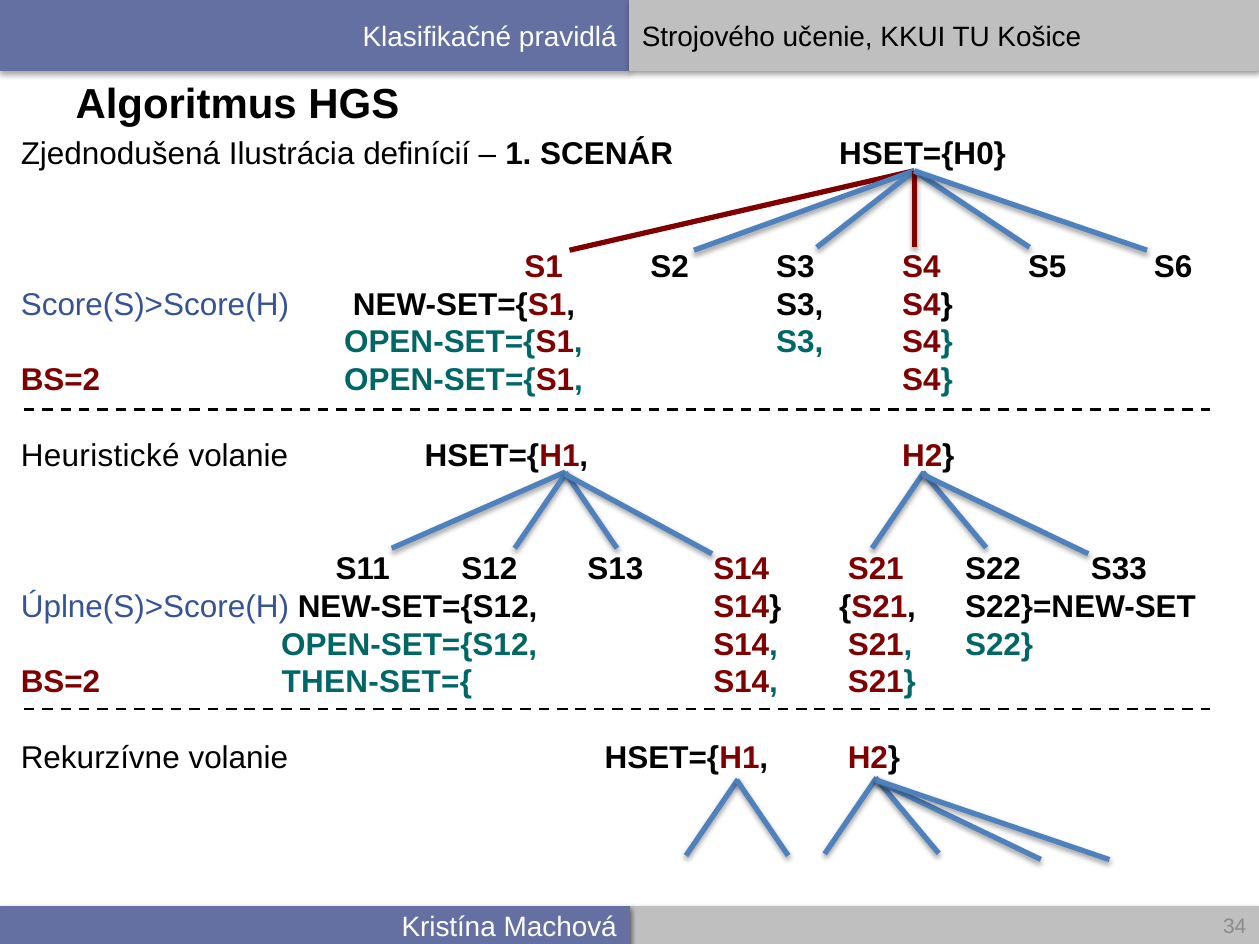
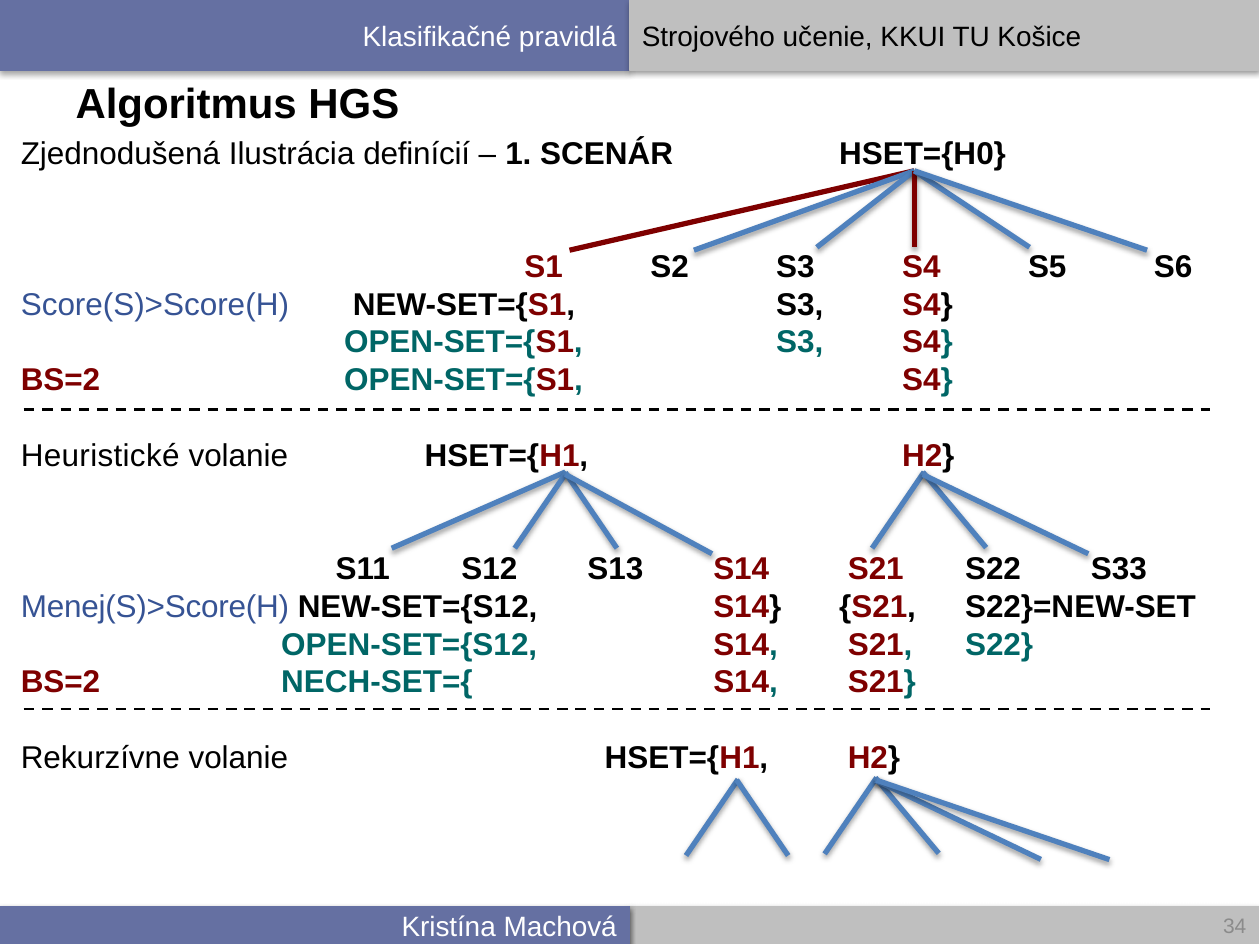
Úplne(S)>Score(H: Úplne(S)>Score(H -> Menej(S)>Score(H
THEN-SET={: THEN-SET={ -> NECH-SET={
